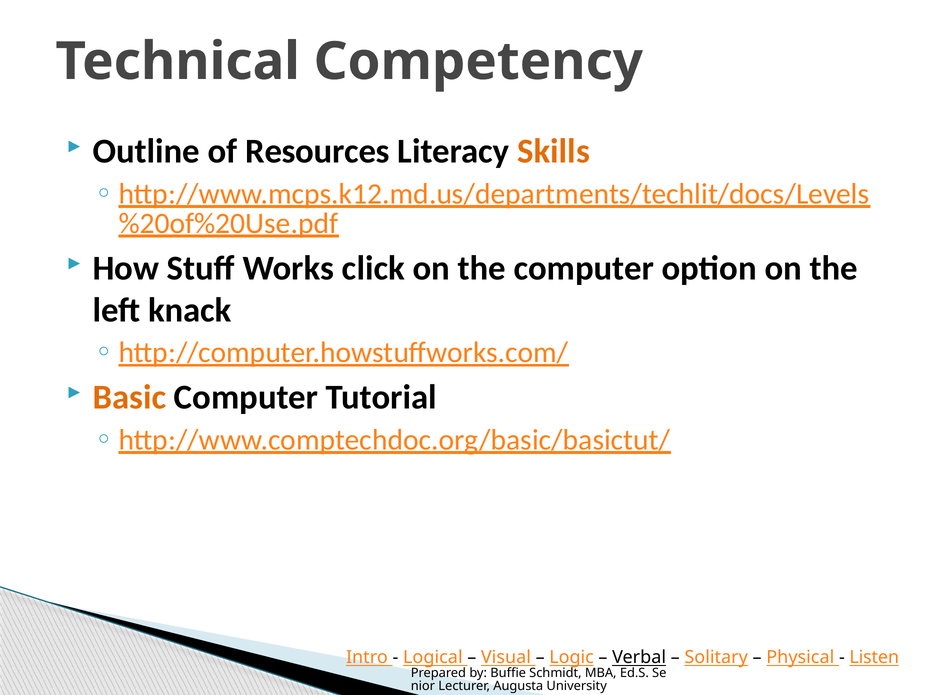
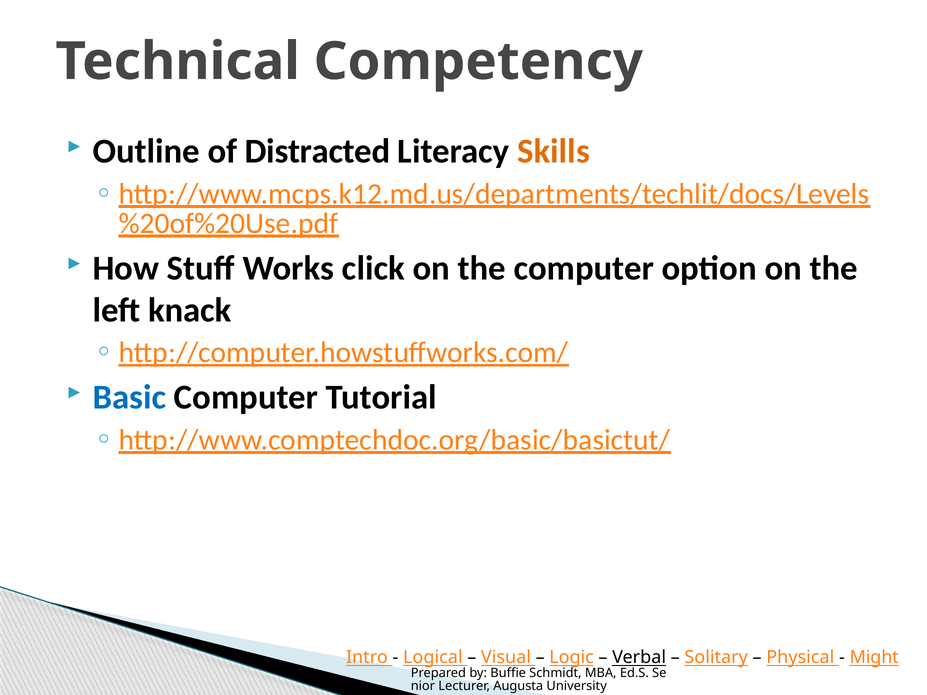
Resources: Resources -> Distracted
Basic colour: orange -> blue
Listen: Listen -> Might
